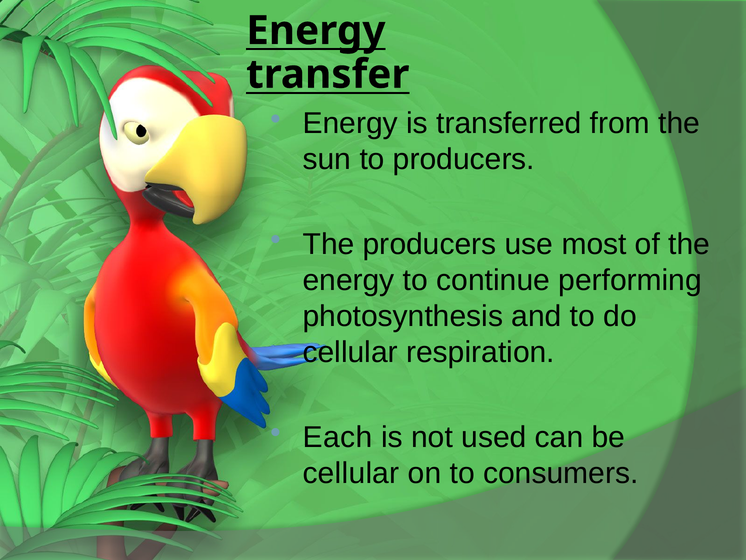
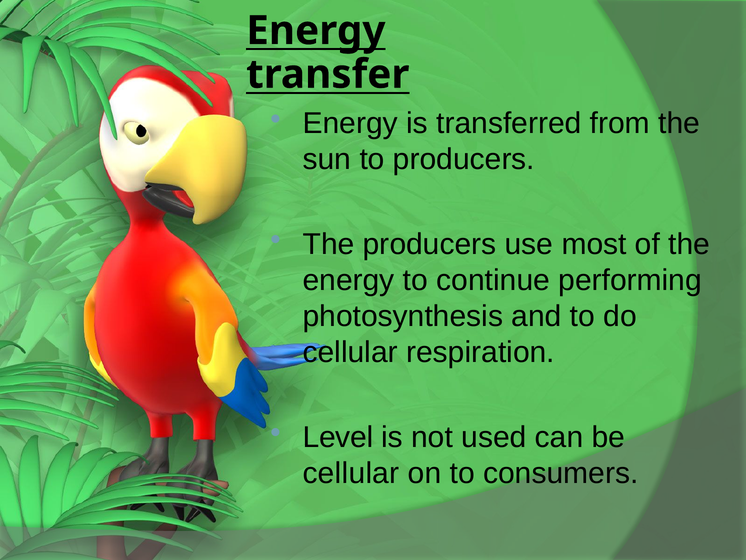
Each: Each -> Level
